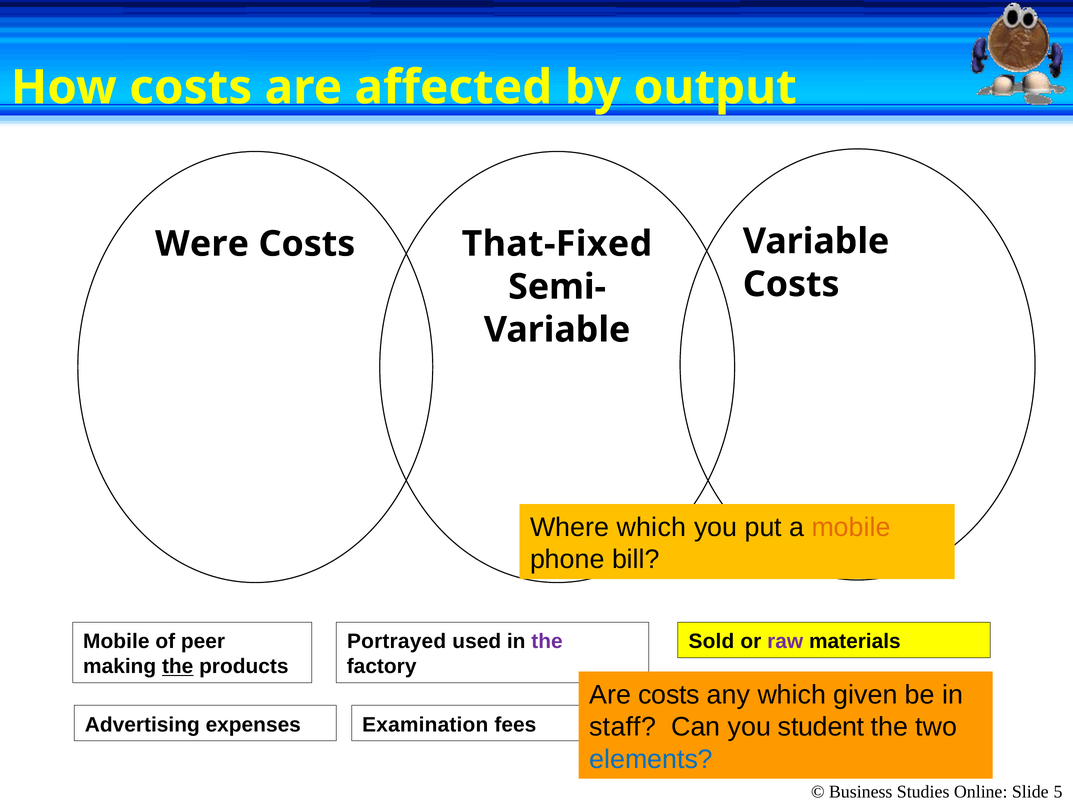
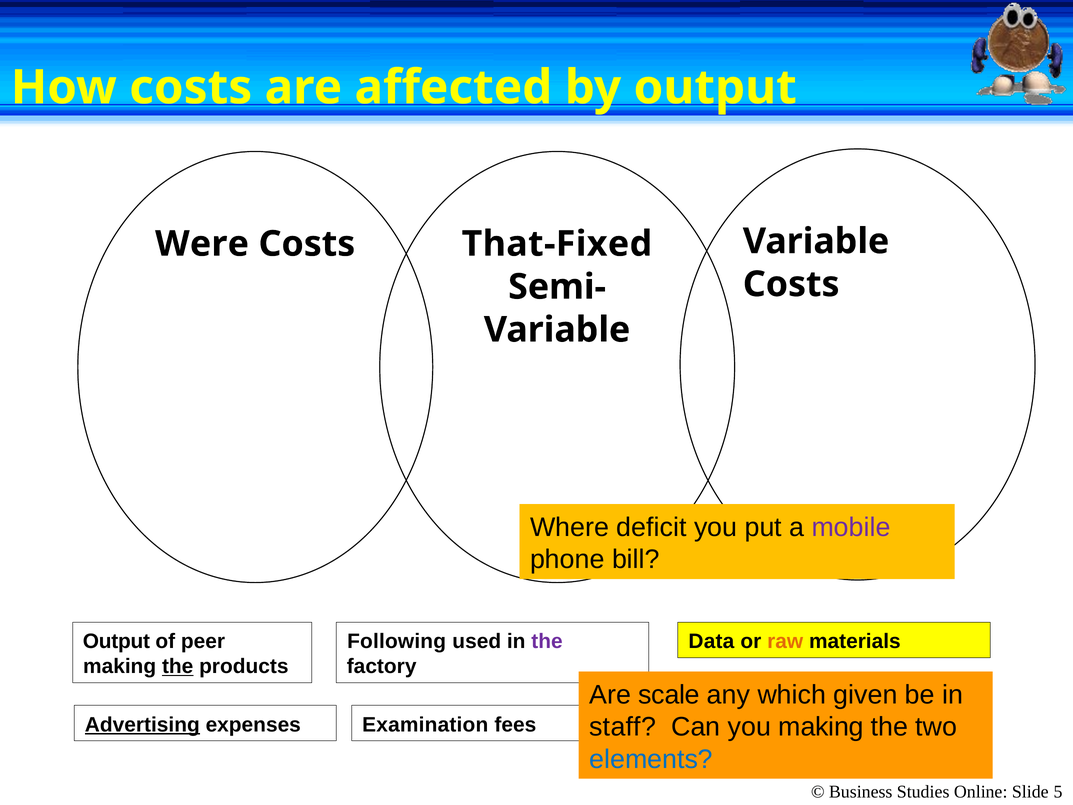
Where which: which -> deficit
mobile at (851, 527) colour: orange -> purple
Mobile at (116, 641): Mobile -> Output
Portrayed: Portrayed -> Following
Sold: Sold -> Data
raw colour: purple -> orange
Are costs: costs -> scale
you student: student -> making
Advertising underline: none -> present
